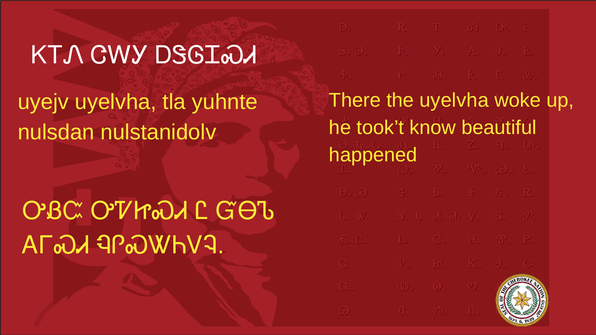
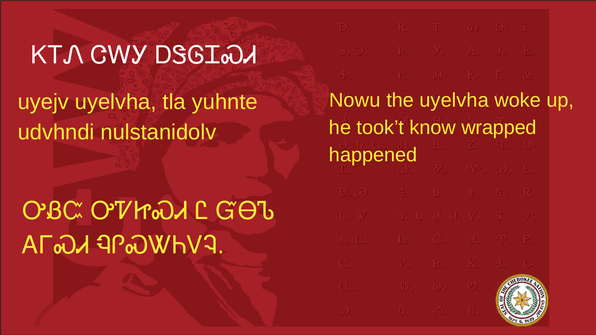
There: There -> Nowu
beautiful: beautiful -> wrapped
nulsdan: nulsdan -> udvhndi
